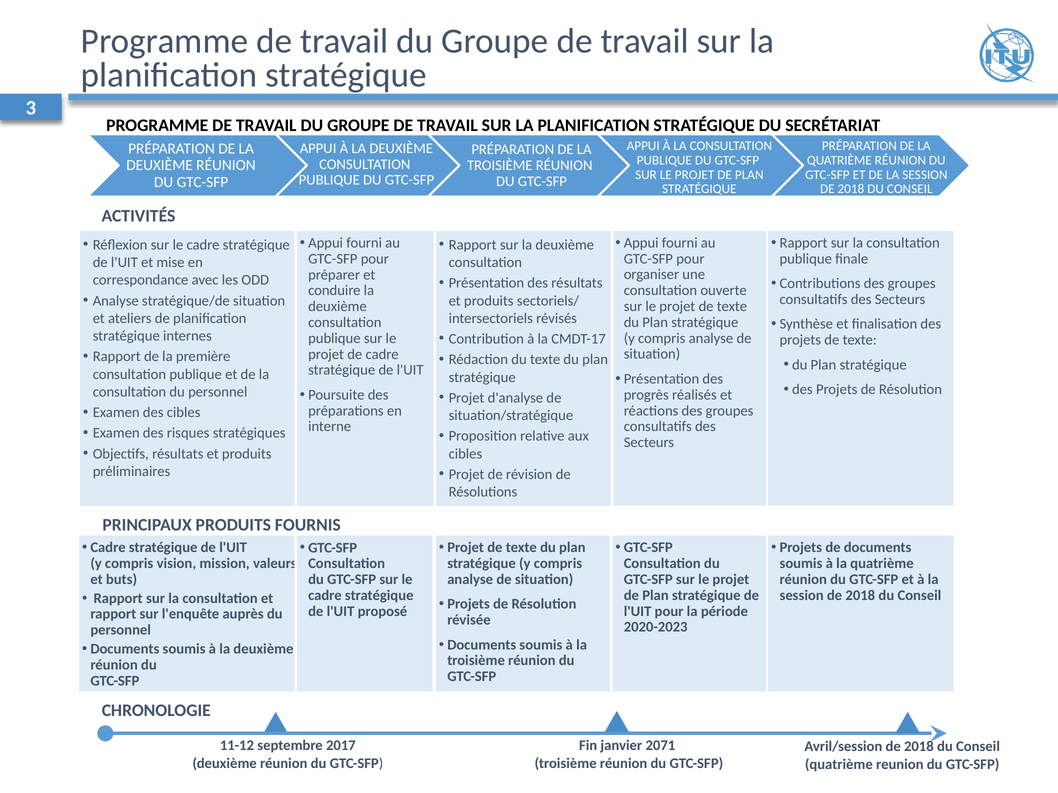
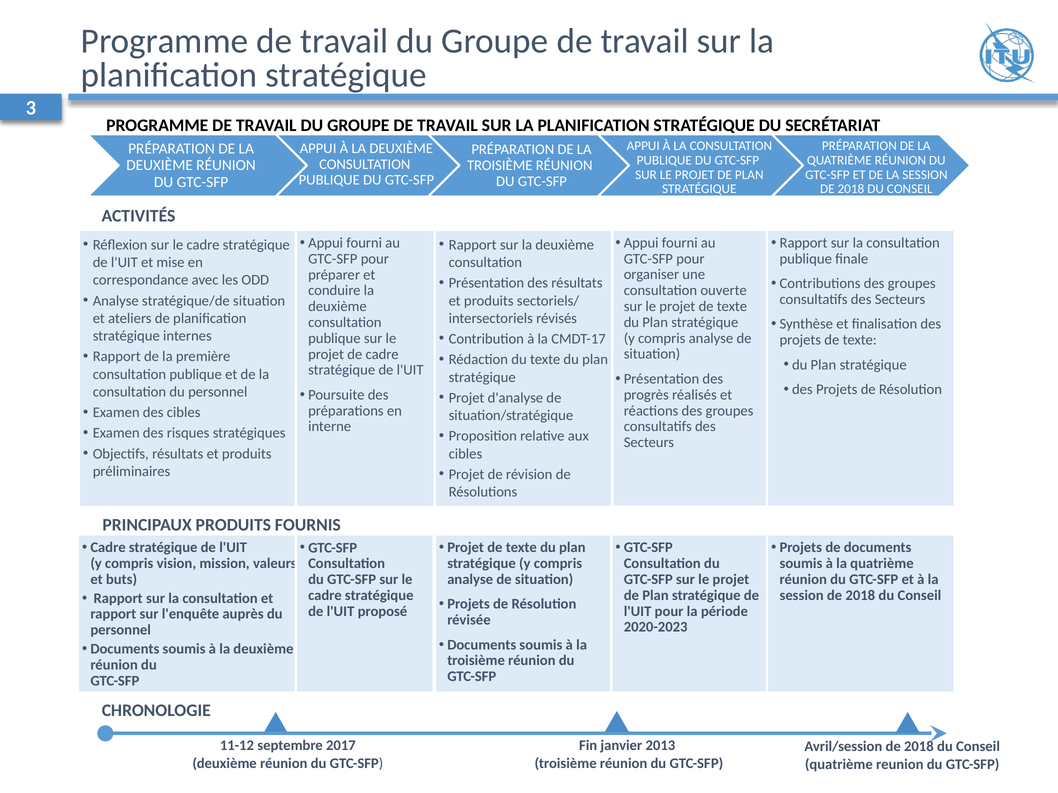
2071: 2071 -> 2013
